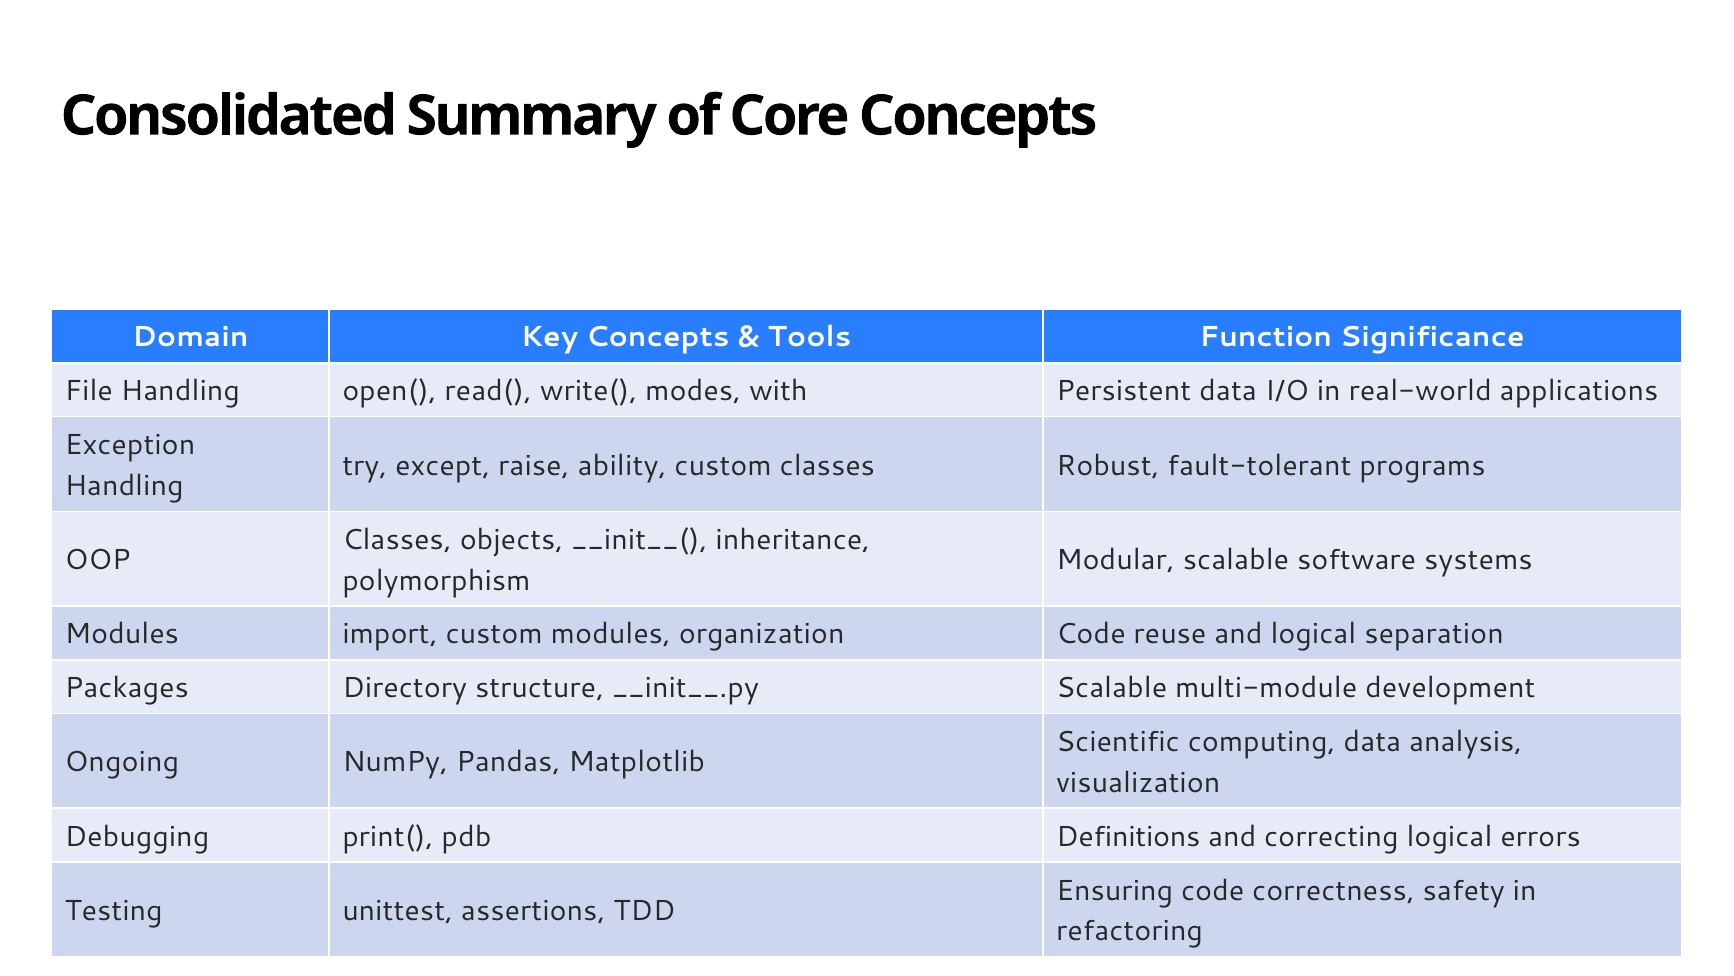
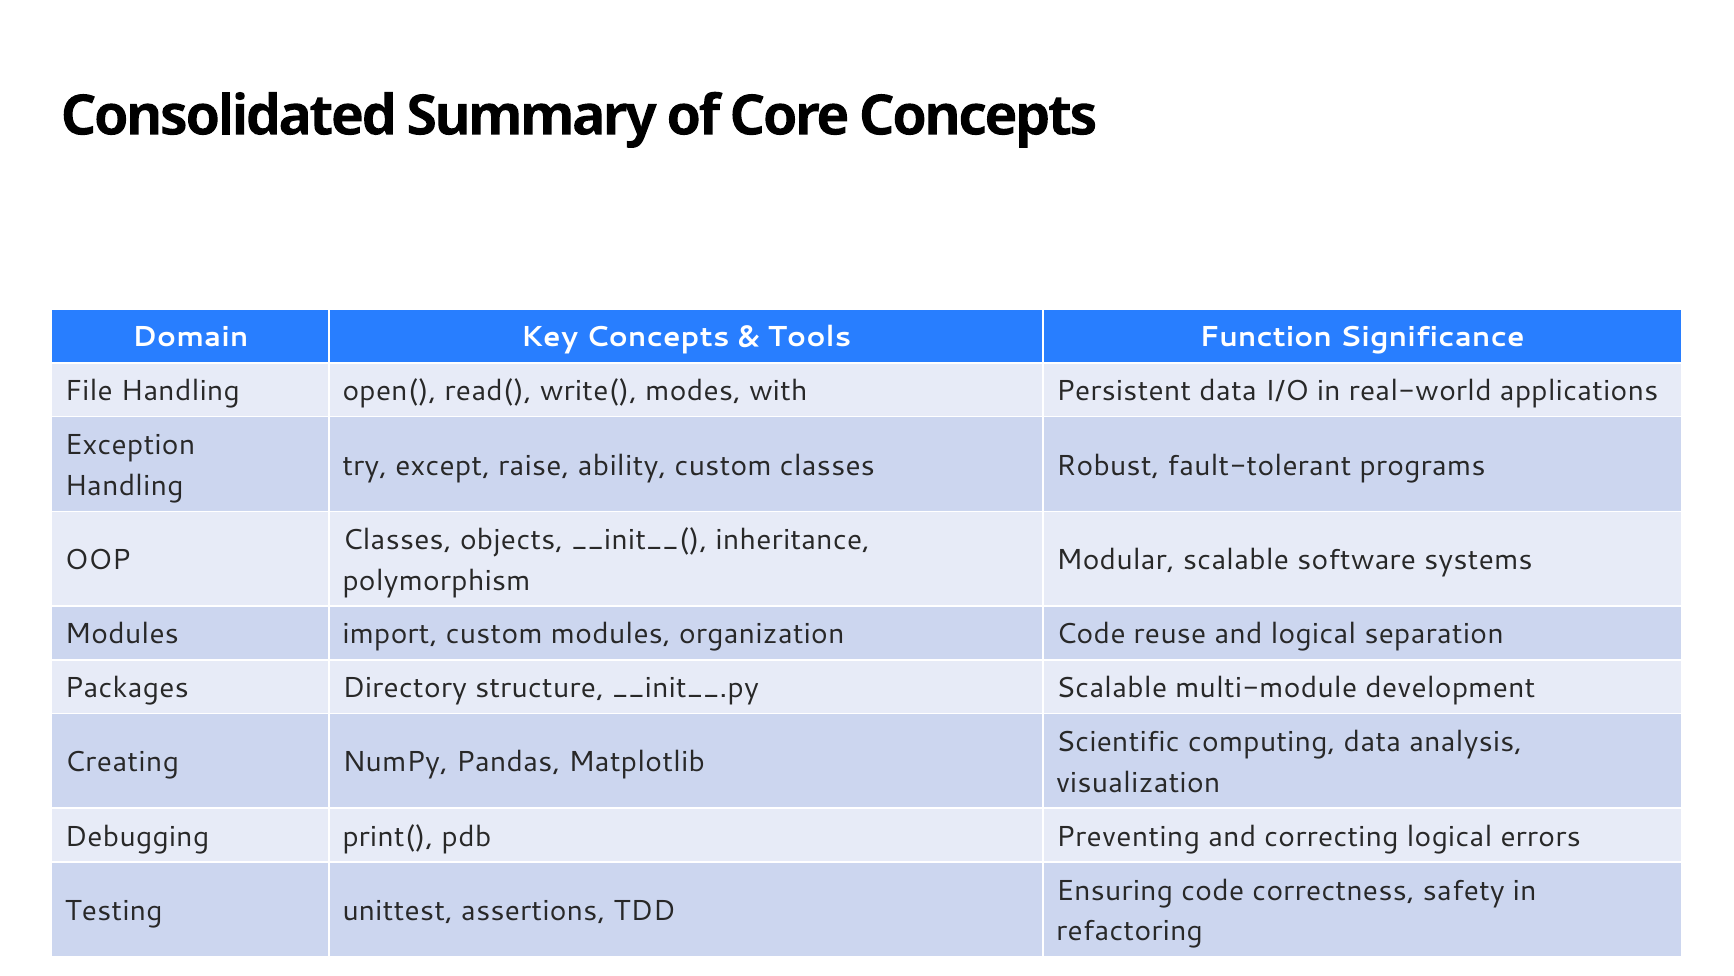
Ongoing: Ongoing -> Creating
Definitions: Definitions -> Preventing
